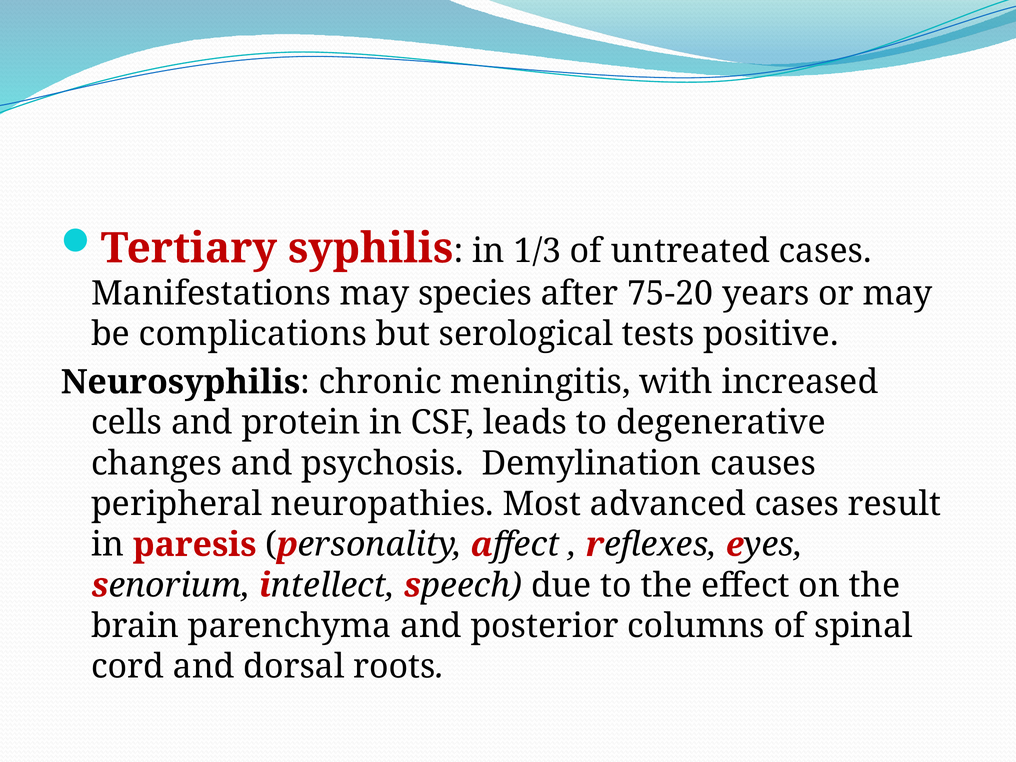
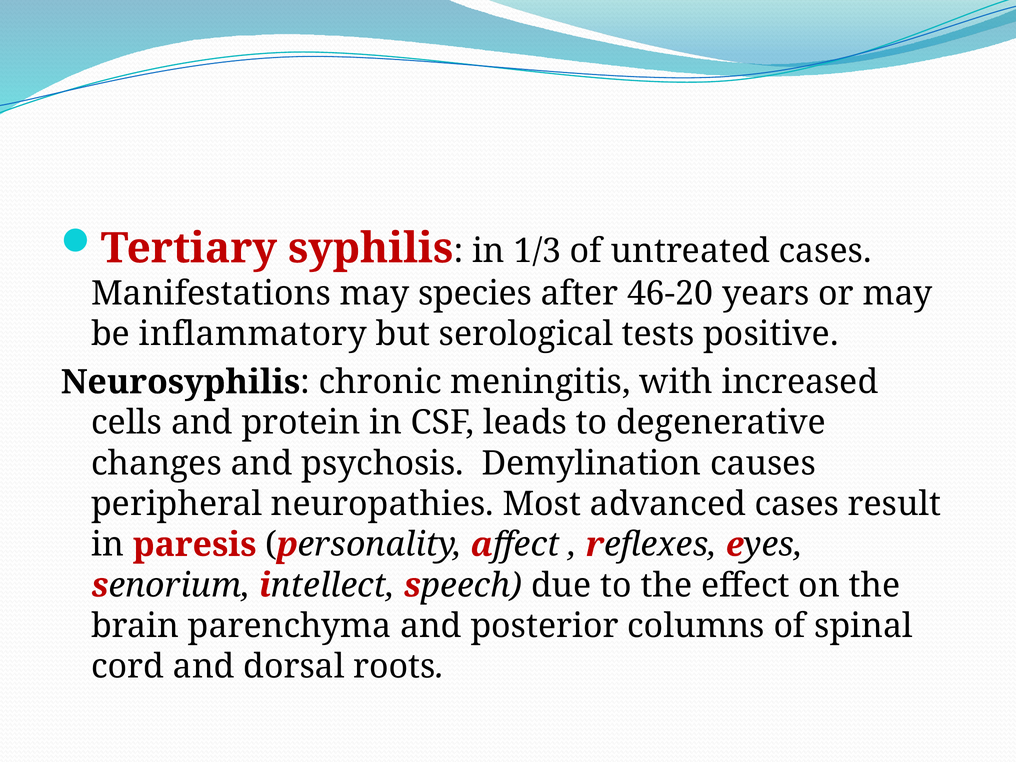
75-20: 75-20 -> 46-20
complications: complications -> inflammatory
